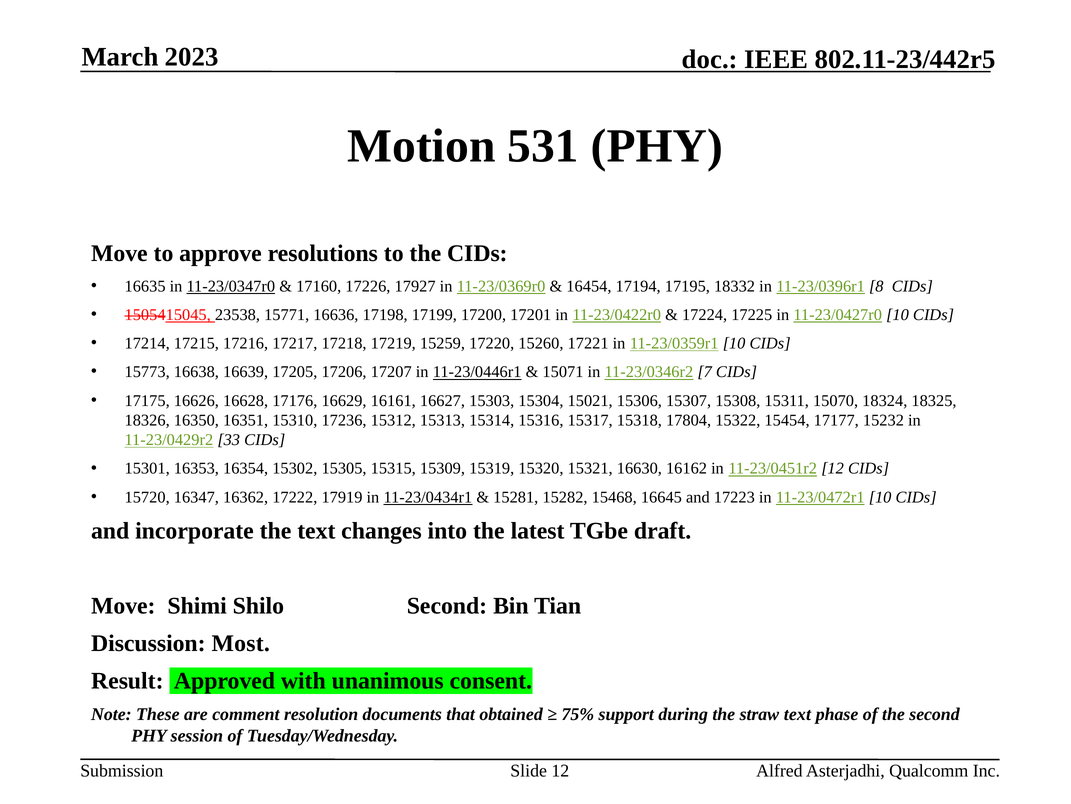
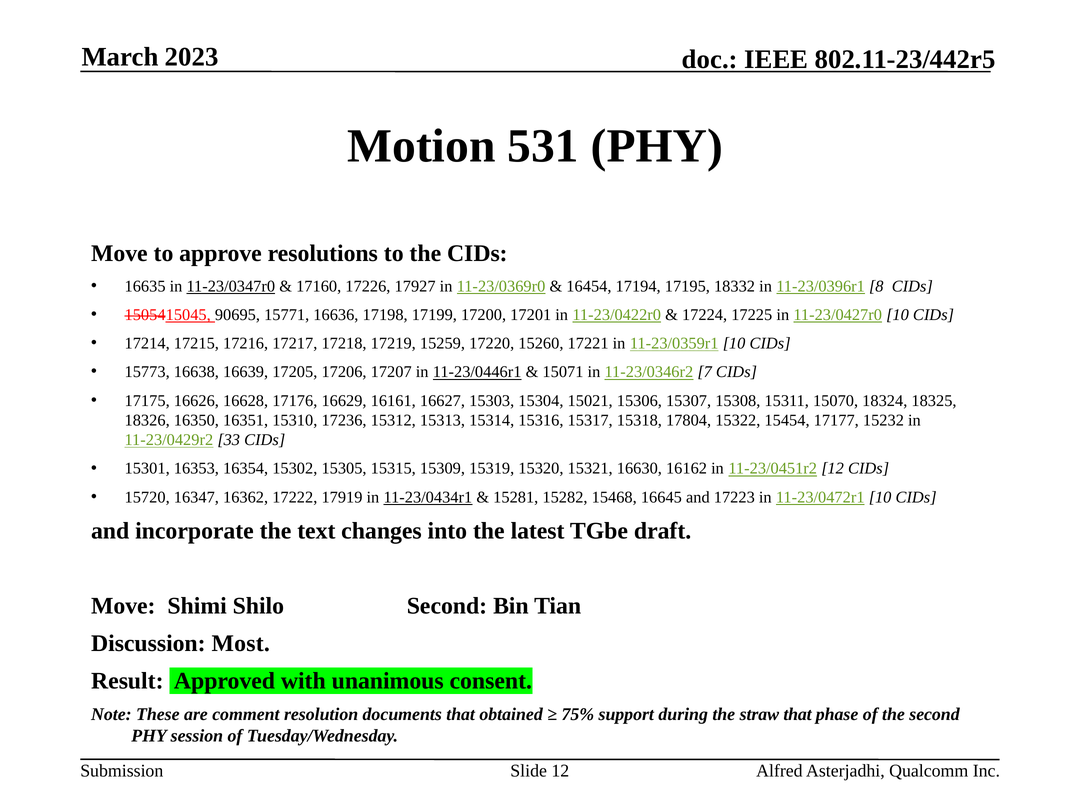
23538: 23538 -> 90695
straw text: text -> that
